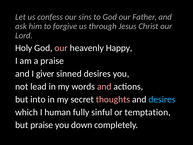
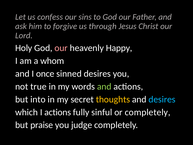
a praise: praise -> whom
giver: giver -> once
lead: lead -> true
and at (104, 86) colour: pink -> light green
thoughts colour: pink -> yellow
I human: human -> actions
or temptation: temptation -> completely
down: down -> judge
